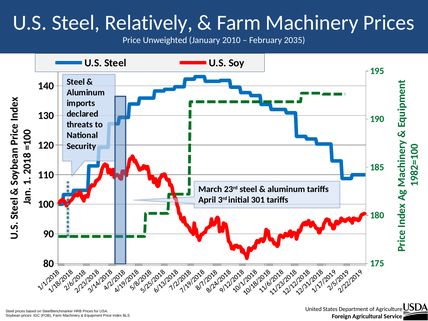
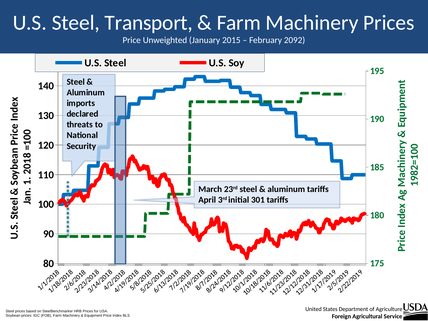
Relatively: Relatively -> Transport
2010: 2010 -> 2015
2035: 2035 -> 2092
